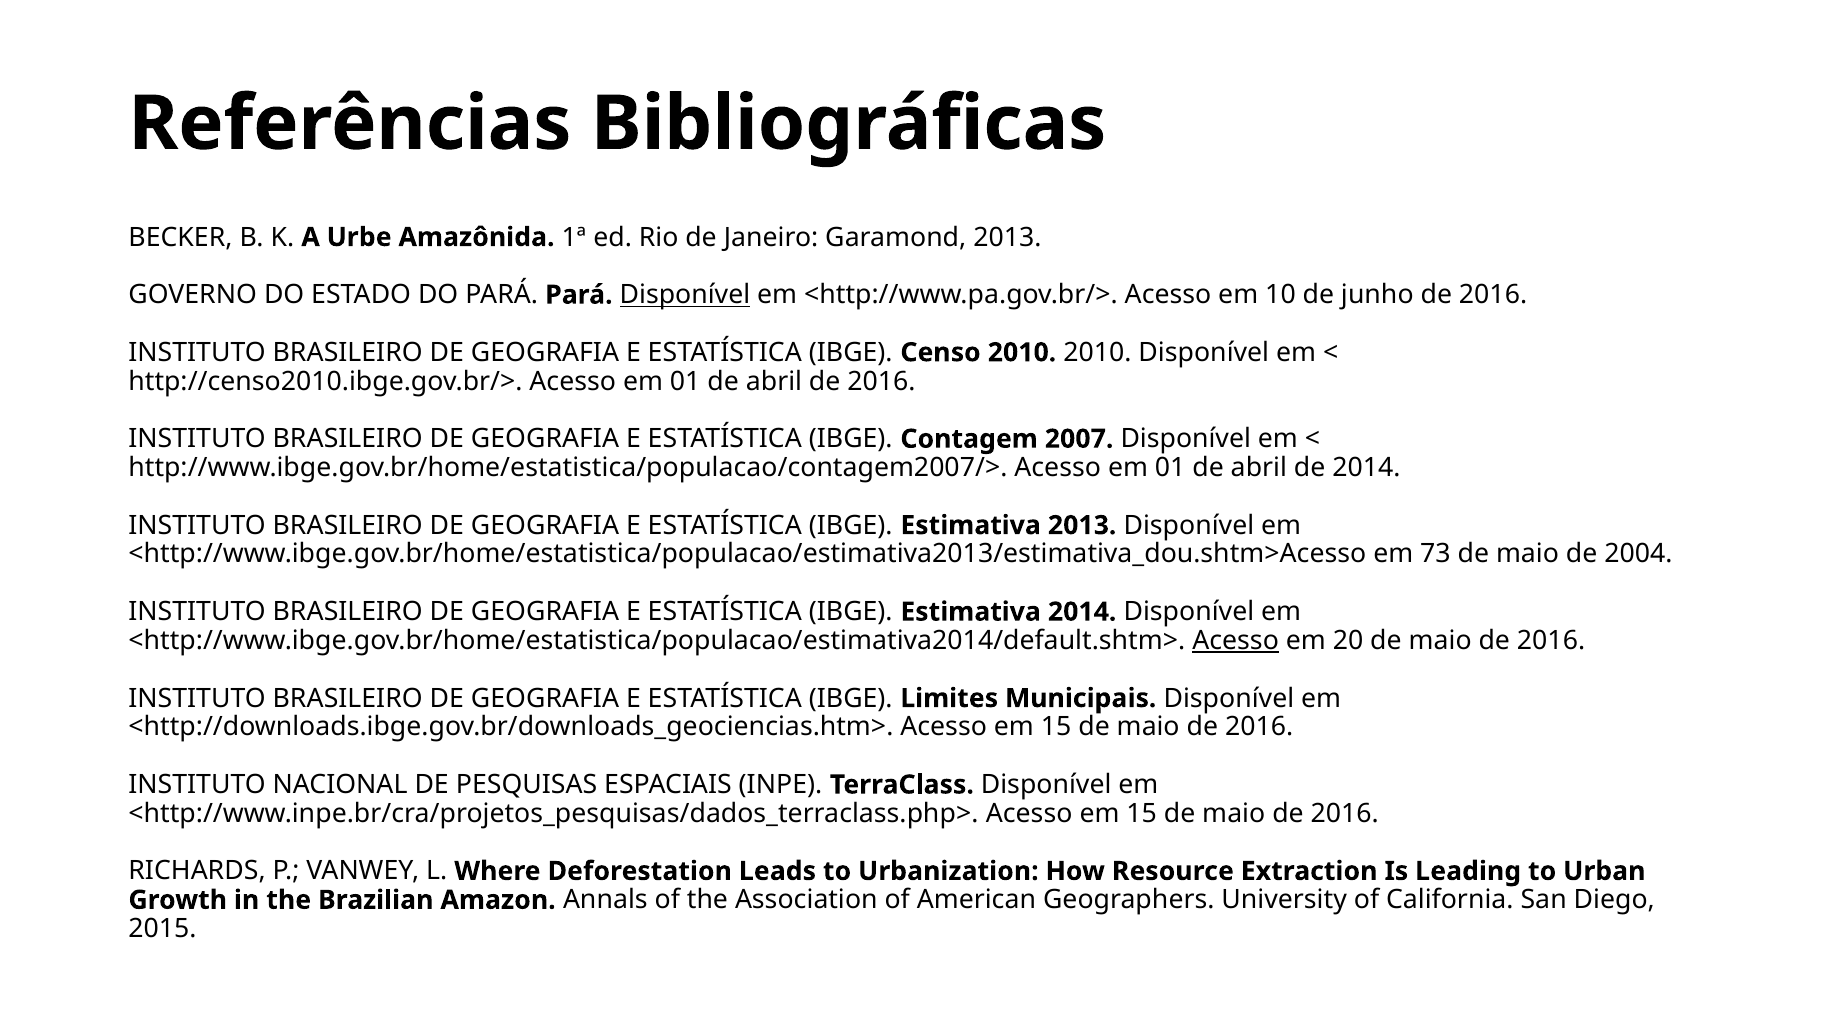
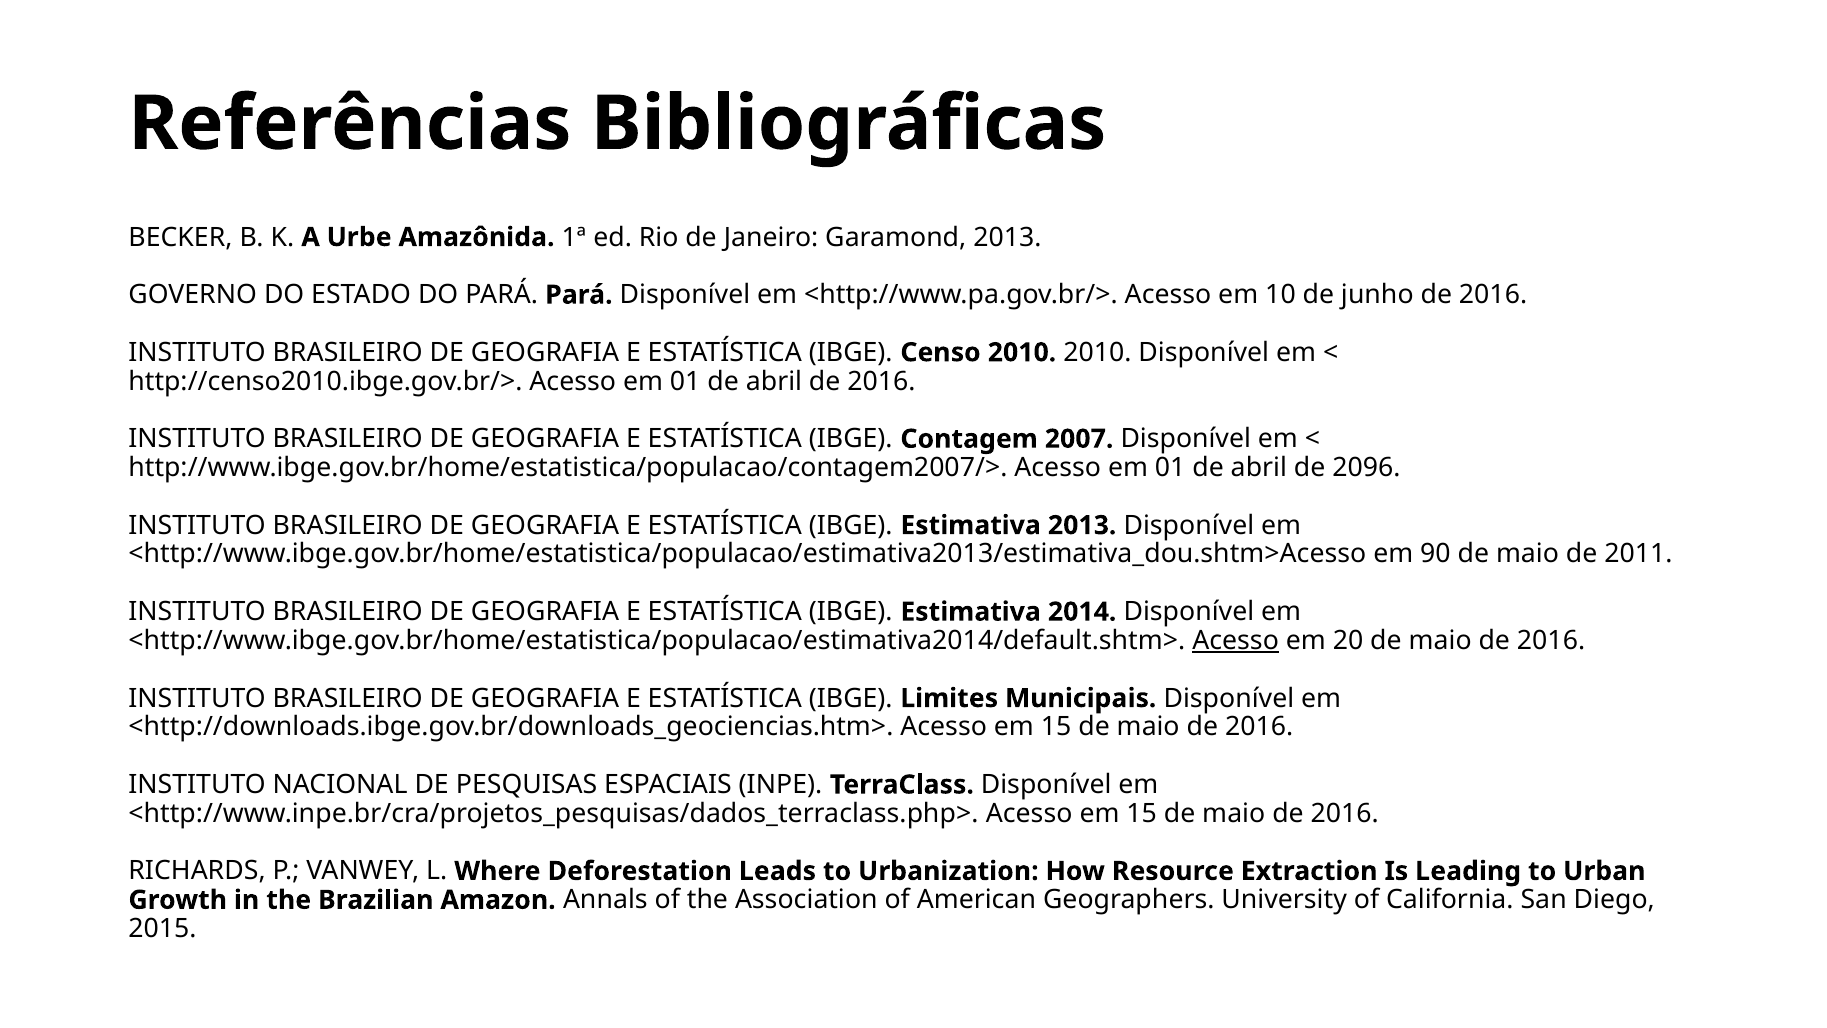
Disponível at (685, 295) underline: present -> none
de 2014: 2014 -> 2096
73: 73 -> 90
2004: 2004 -> 2011
